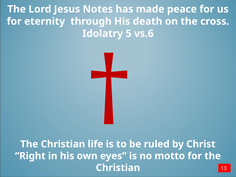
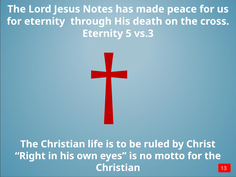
Idolatry at (103, 34): Idolatry -> Eternity
vs.6: vs.6 -> vs.3
